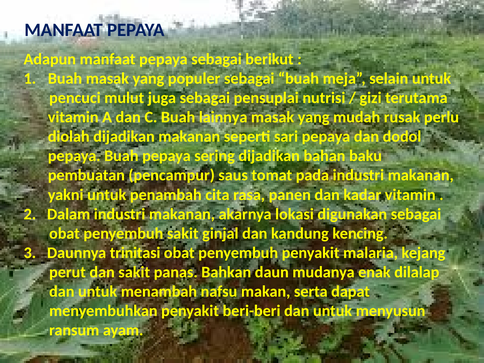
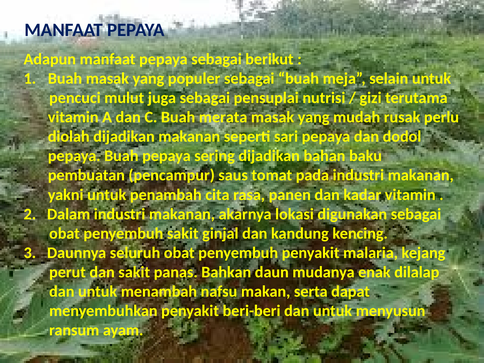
lainnya: lainnya -> merata
trinitasi: trinitasi -> seluruh
